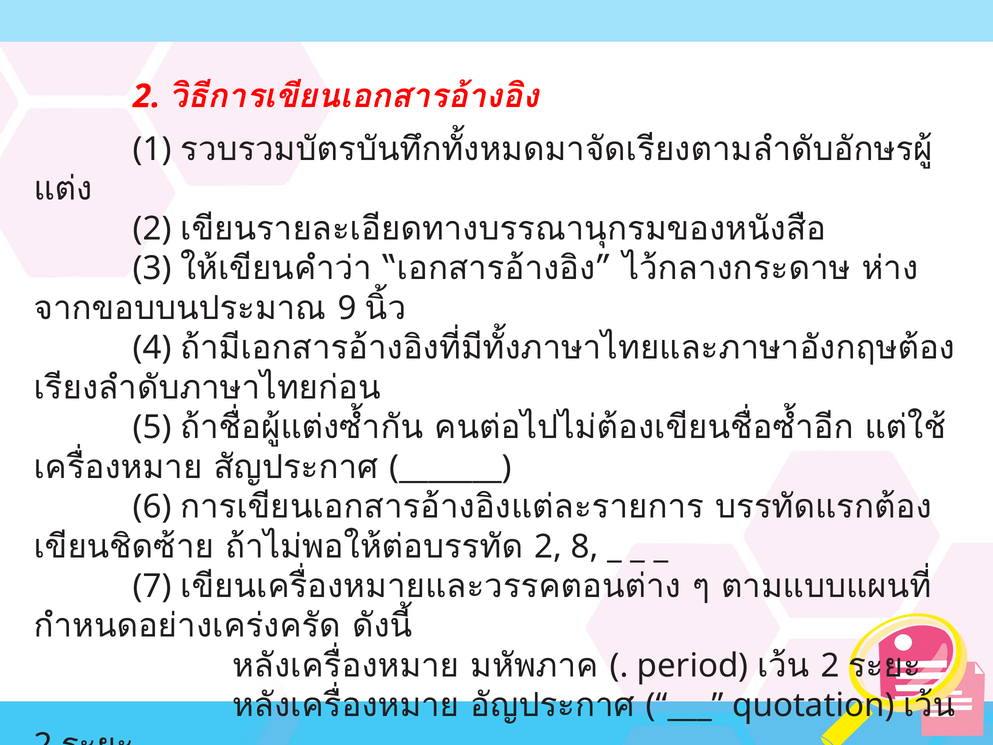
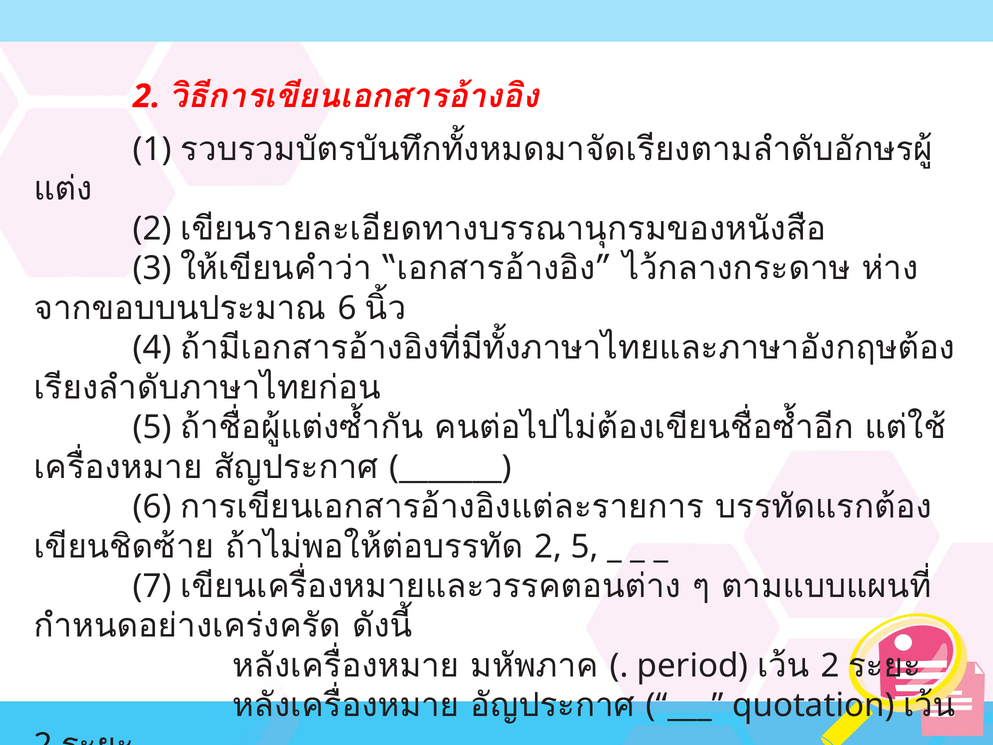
9 at (347, 308): 9 -> 6
2 8: 8 -> 5
